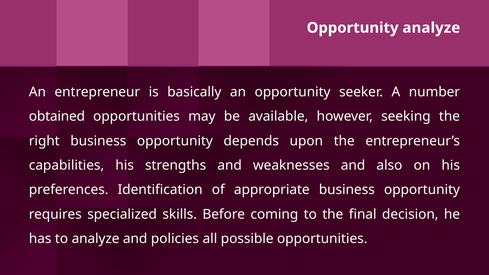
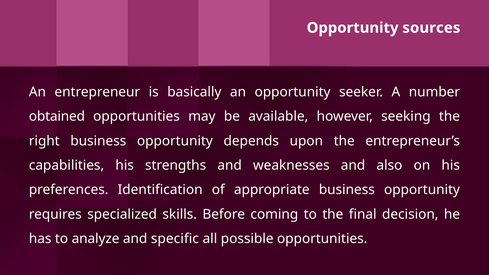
Opportunity analyze: analyze -> sources
policies: policies -> specific
